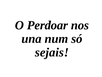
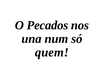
Perdoar: Perdoar -> Pecados
sejais: sejais -> quem
